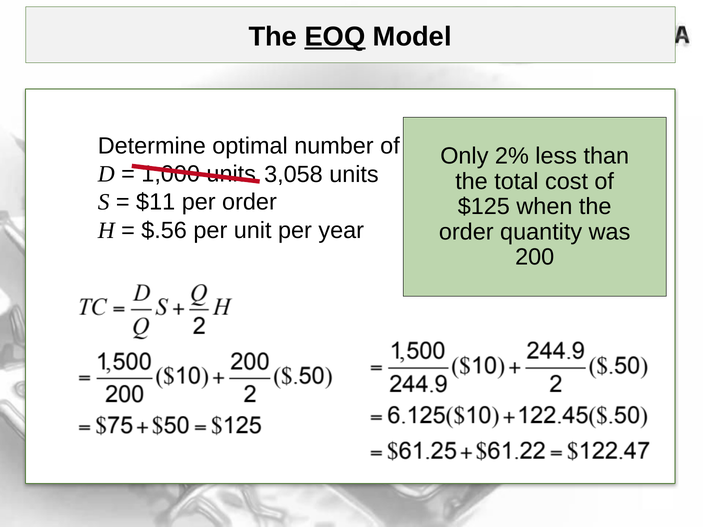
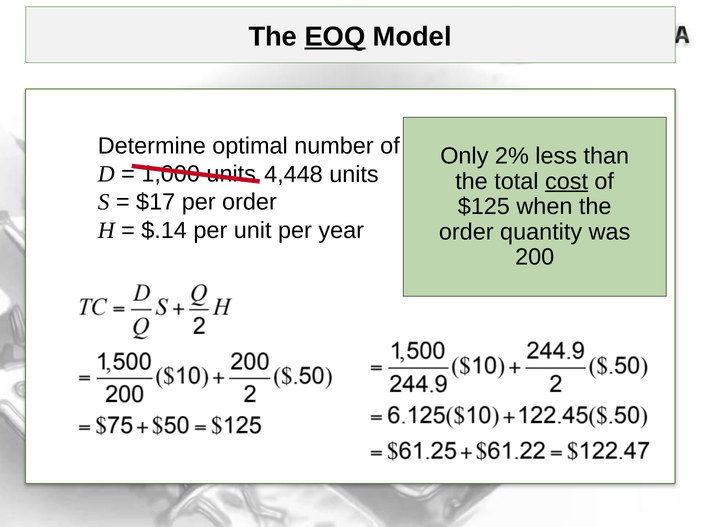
3,058: 3,058 -> 4,448
cost underline: none -> present
$11: $11 -> $17
$.56: $.56 -> $.14
